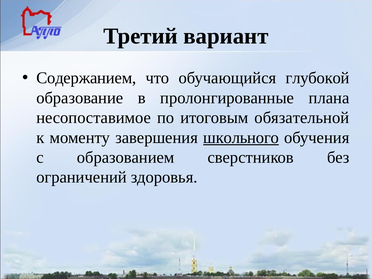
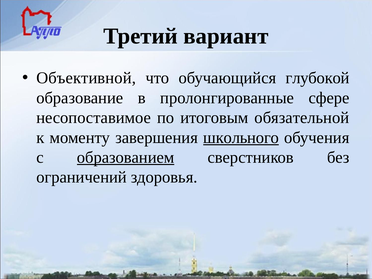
Содержанием: Содержанием -> Объективной
плана: плана -> сфере
образованием underline: none -> present
